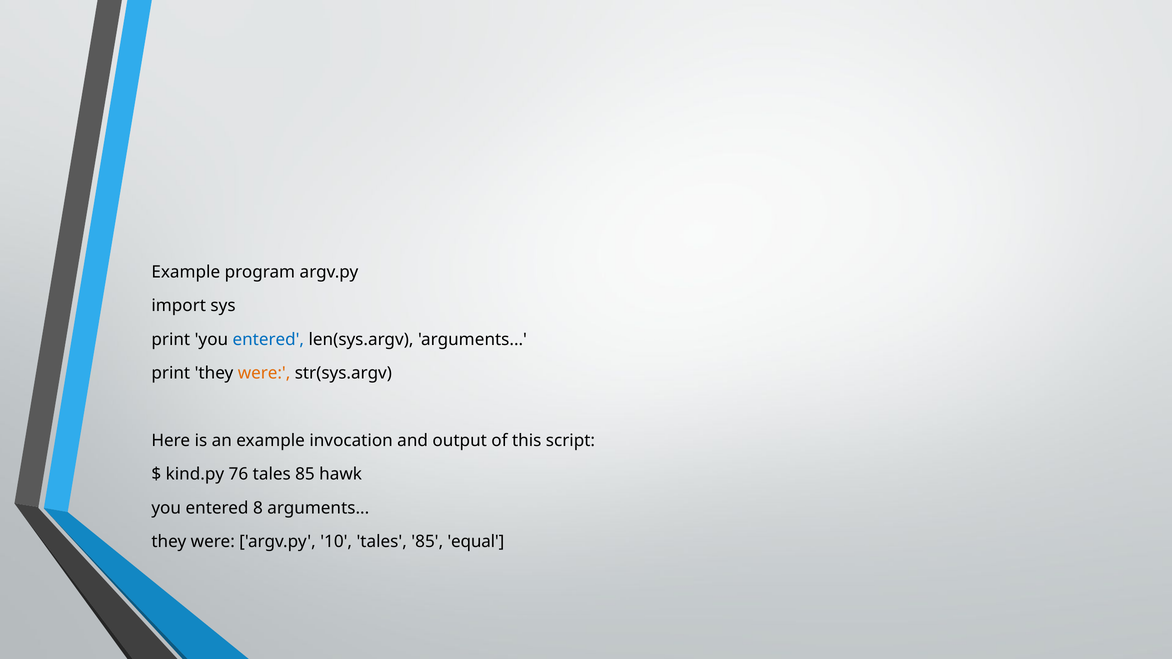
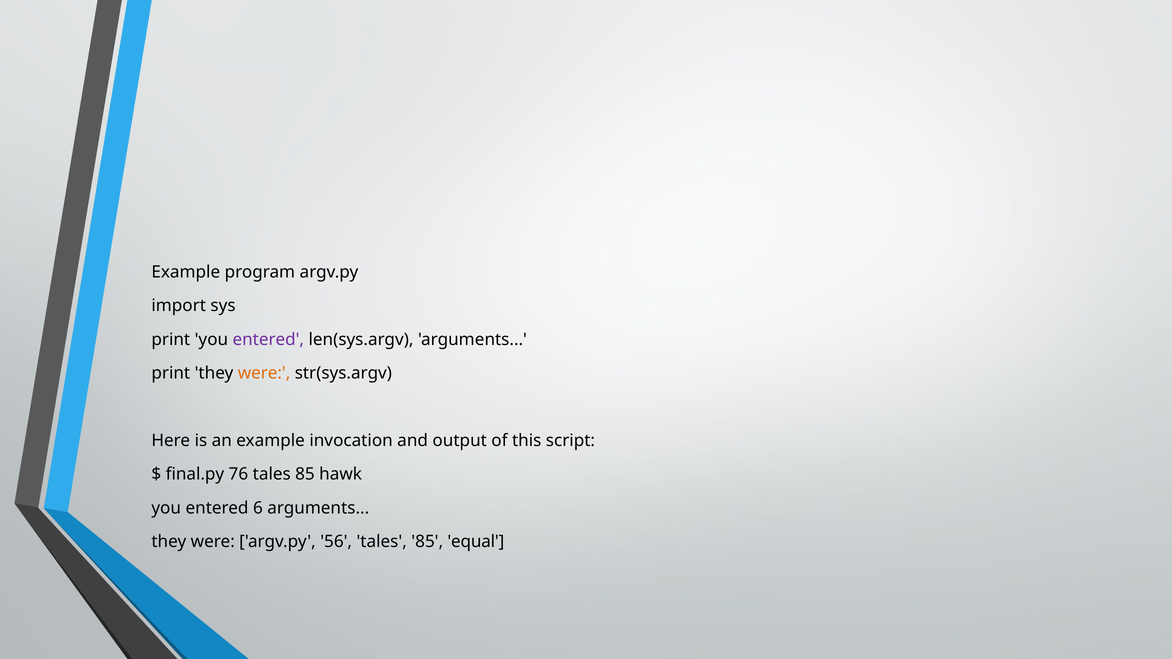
entered at (268, 340) colour: blue -> purple
kind.py: kind.py -> final.py
8: 8 -> 6
10: 10 -> 56
